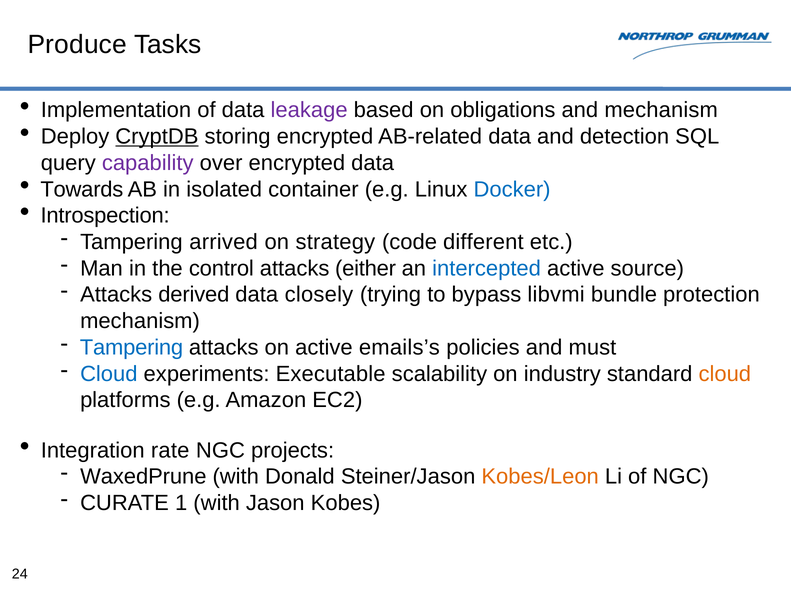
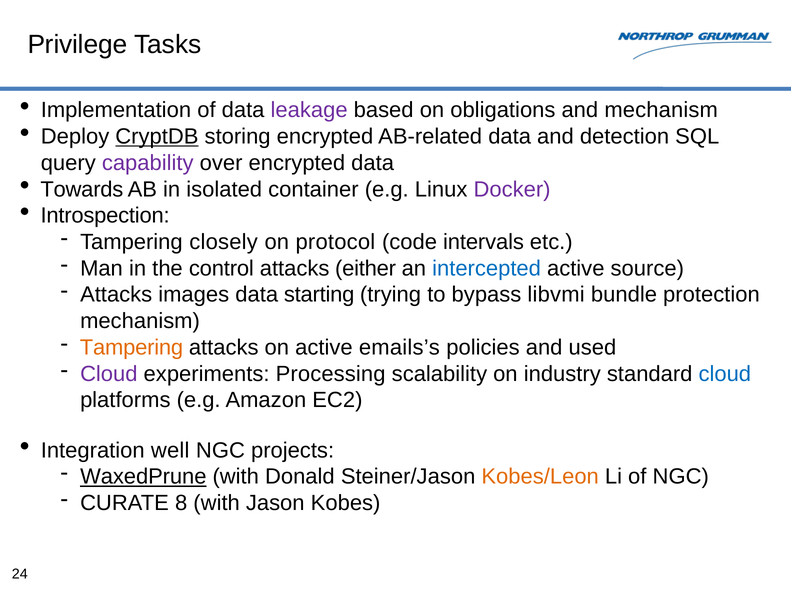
Produce: Produce -> Privilege
Docker colour: blue -> purple
arrived: arrived -> closely
strategy: strategy -> protocol
different: different -> intervals
derived: derived -> images
closely: closely -> starting
Tampering at (132, 348) colour: blue -> orange
must: must -> used
Cloud at (109, 374) colour: blue -> purple
Executable: Executable -> Processing
cloud at (725, 374) colour: orange -> blue
rate: rate -> well
WaxedPrune underline: none -> present
1: 1 -> 8
